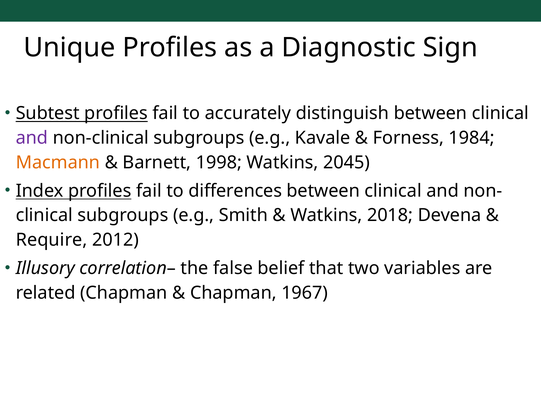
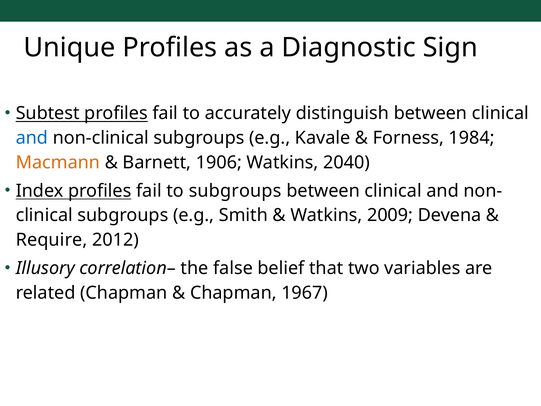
and at (32, 138) colour: purple -> blue
1998: 1998 -> 1906
2045: 2045 -> 2040
to differences: differences -> subgroups
2018: 2018 -> 2009
